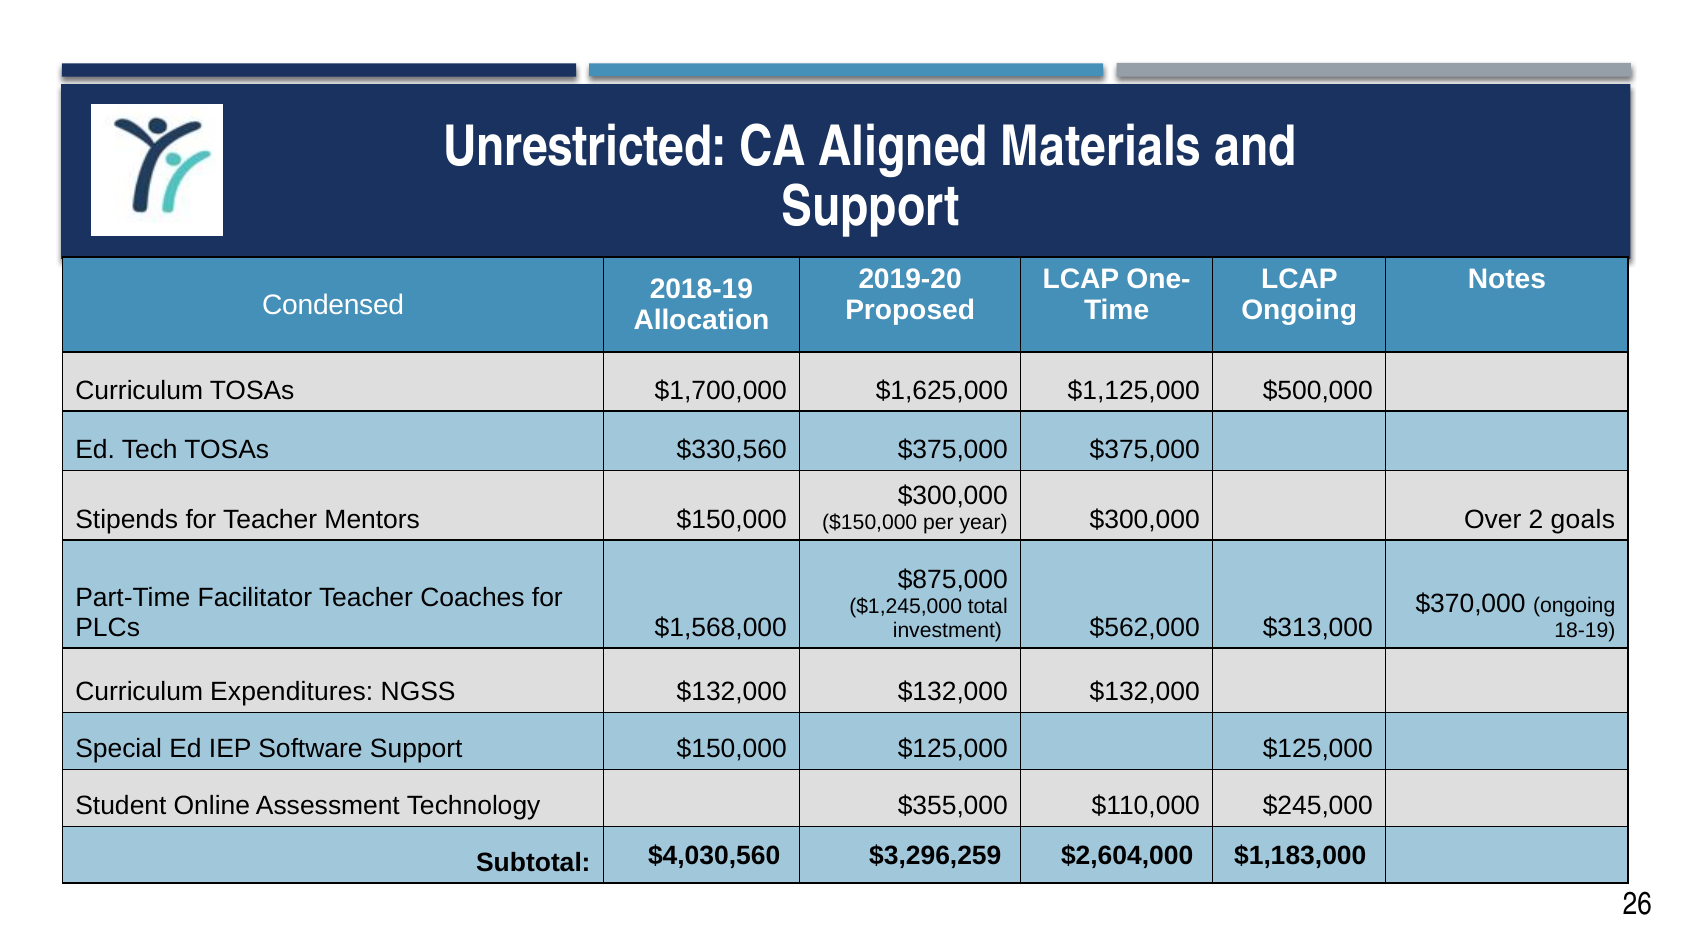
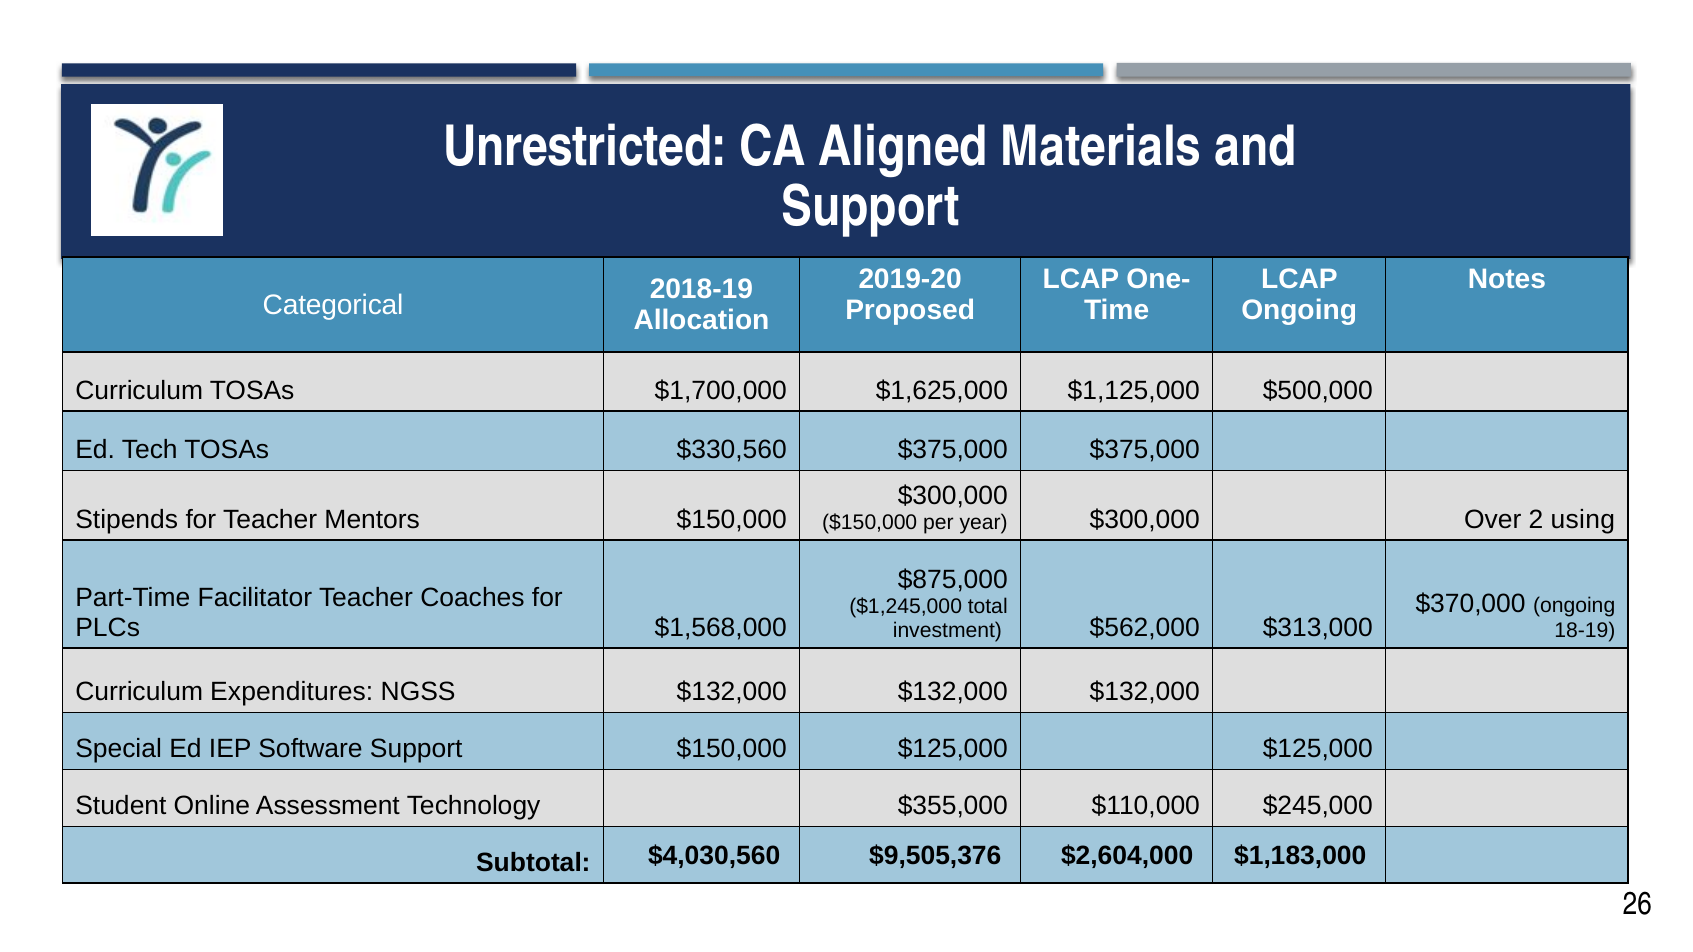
Condensed: Condensed -> Categorical
goals: goals -> using
$3,296,259: $3,296,259 -> $9,505,376
